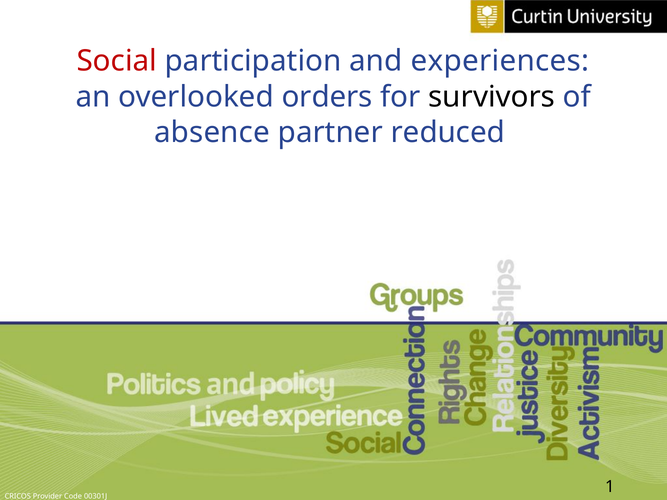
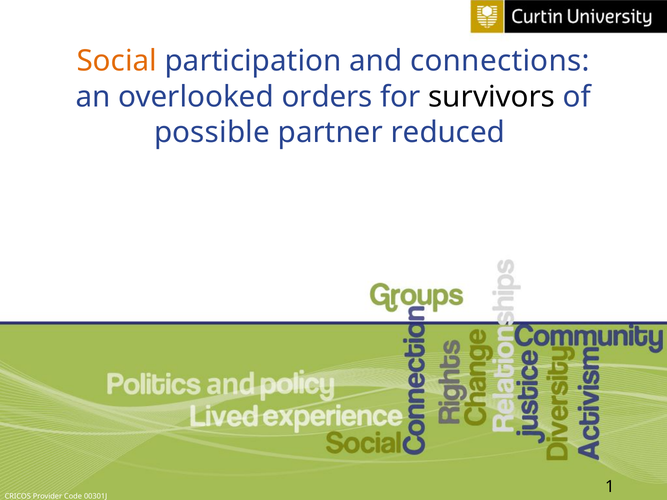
Social colour: red -> orange
experiences: experiences -> connections
absence: absence -> possible
